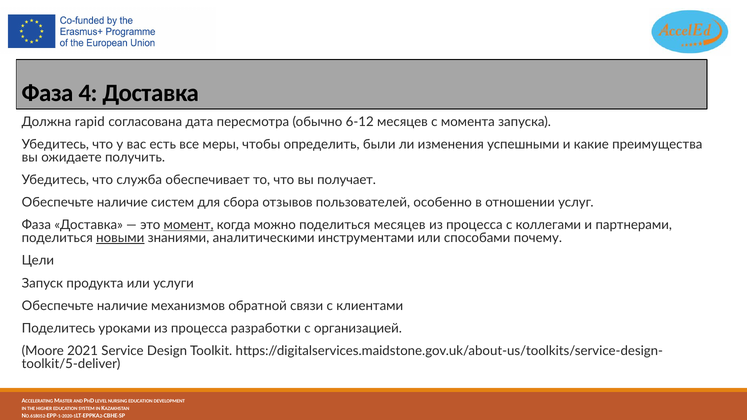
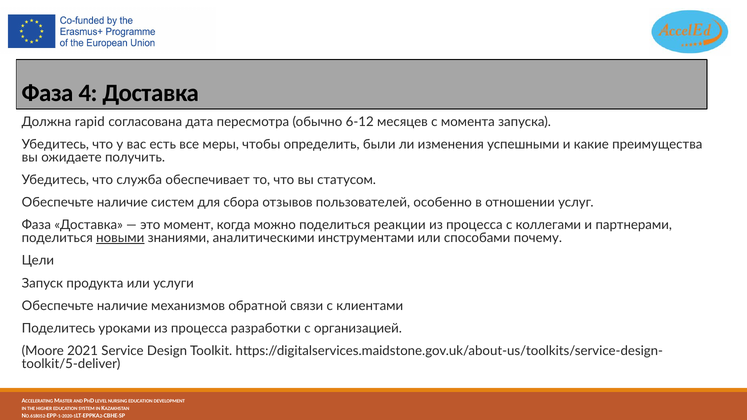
получает: получает -> статусом
момент underline: present -> none
поделиться месяцев: месяцев -> реакции
